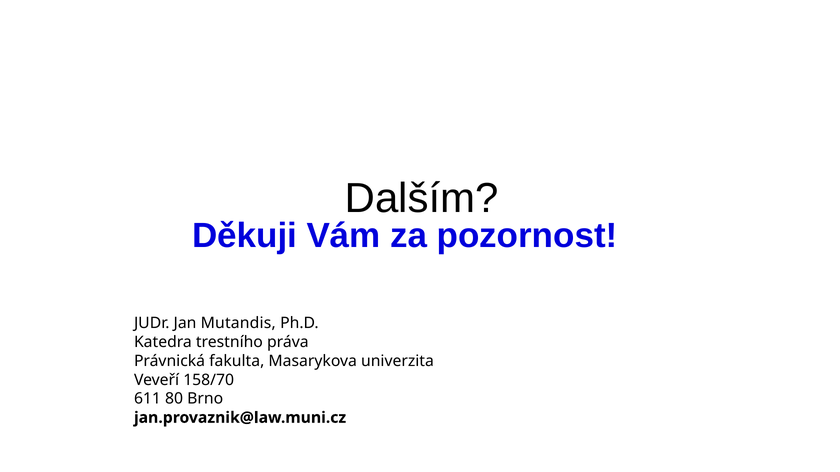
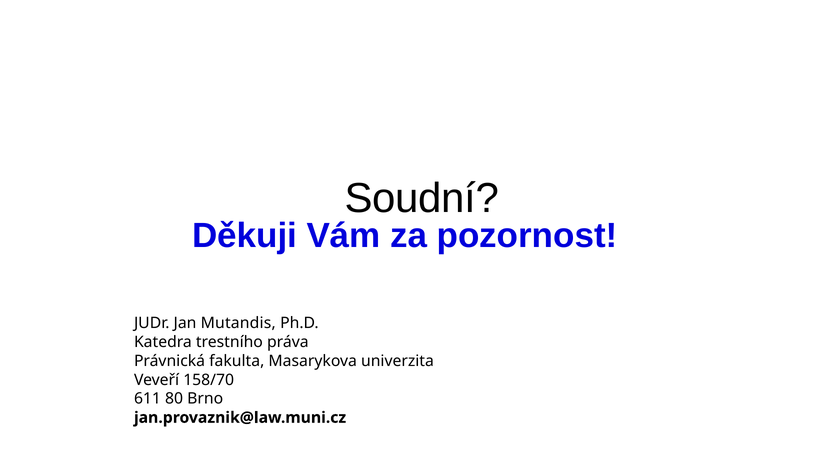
Dalším: Dalším -> Soudní
